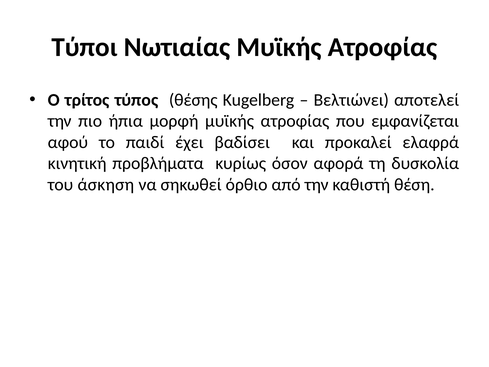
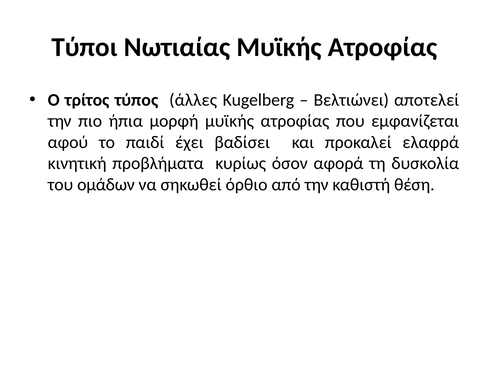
θέσης: θέσης -> άλλες
άσκηση: άσκηση -> ομάδων
